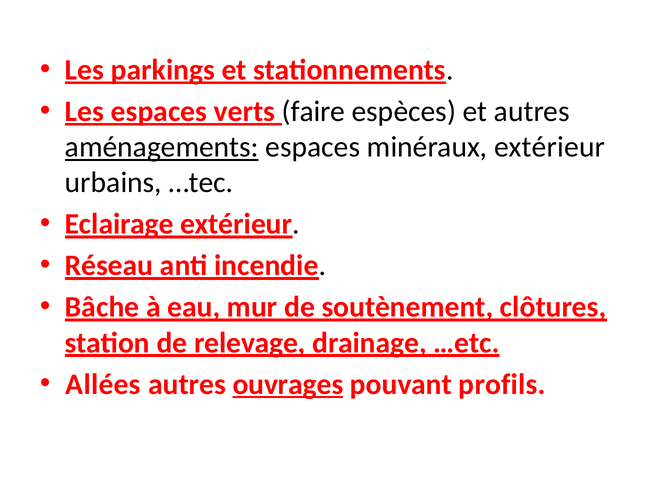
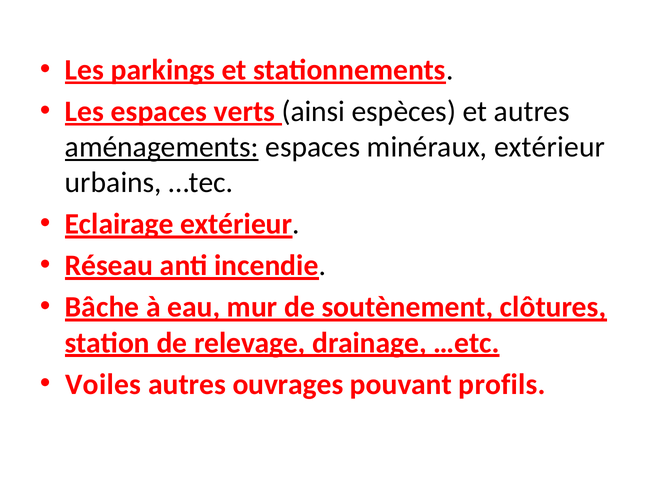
faire: faire -> ainsi
Allées: Allées -> Voiles
ouvrages underline: present -> none
